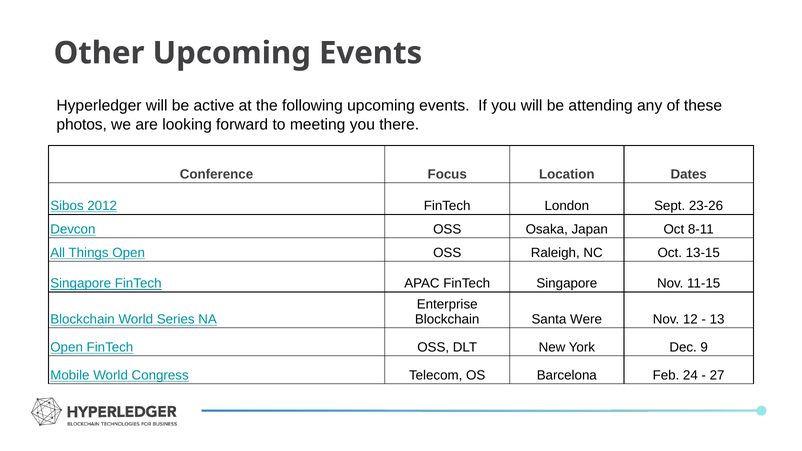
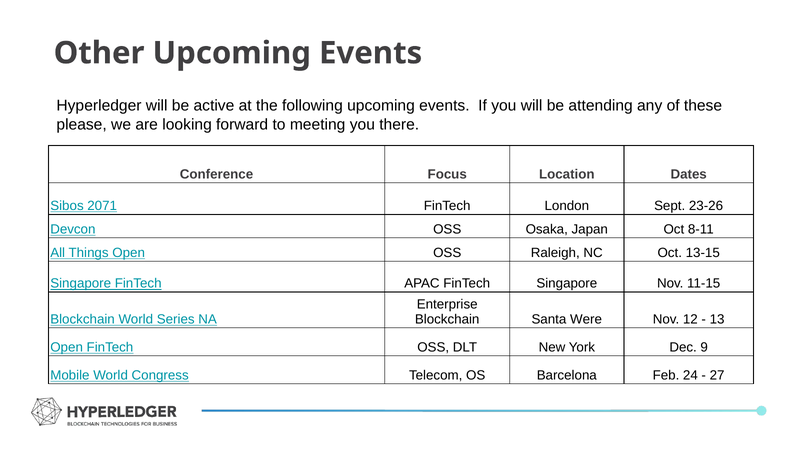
photos: photos -> please
2012: 2012 -> 2071
